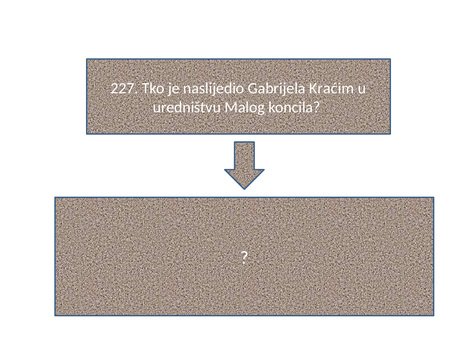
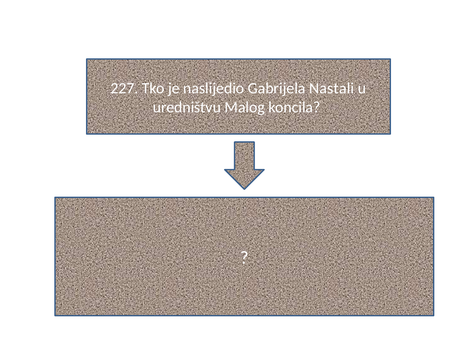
Kraćim: Kraćim -> Nastali
